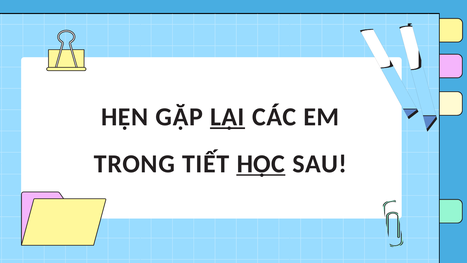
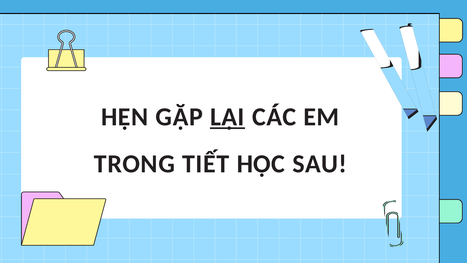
HỌC underline: present -> none
